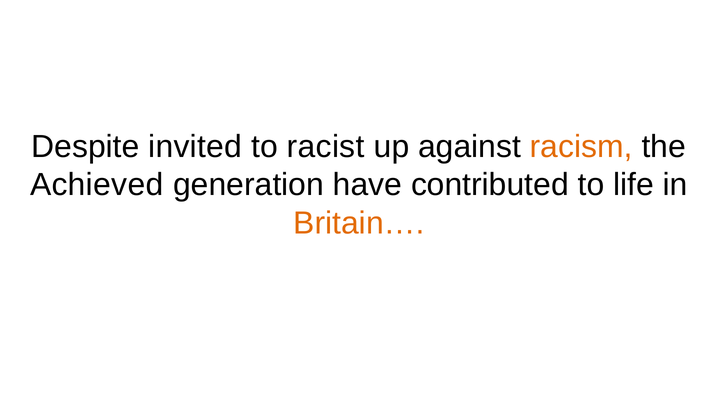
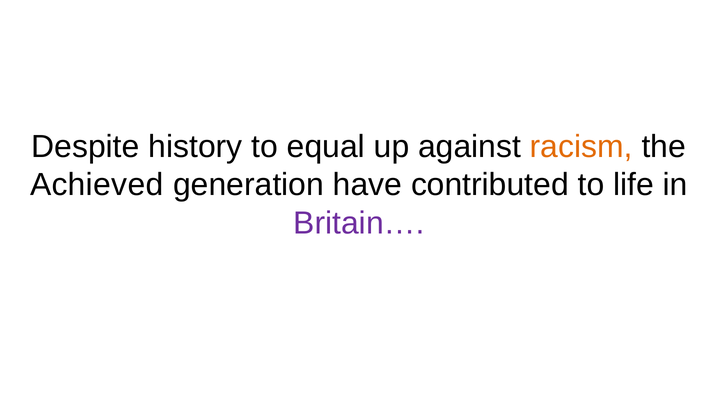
invited: invited -> history
racist: racist -> equal
Britain… colour: orange -> purple
